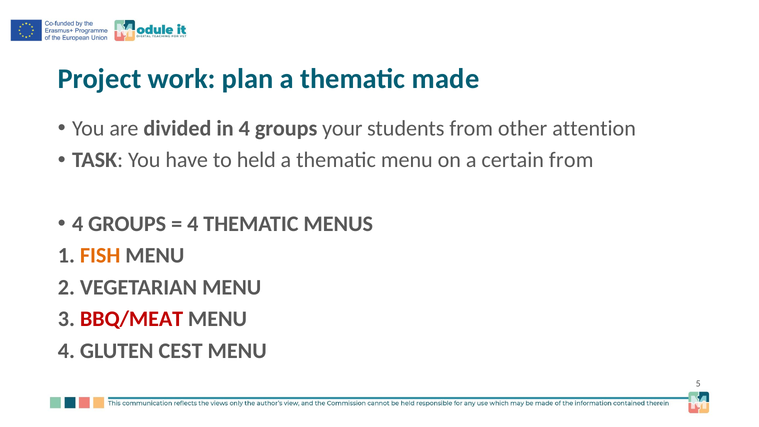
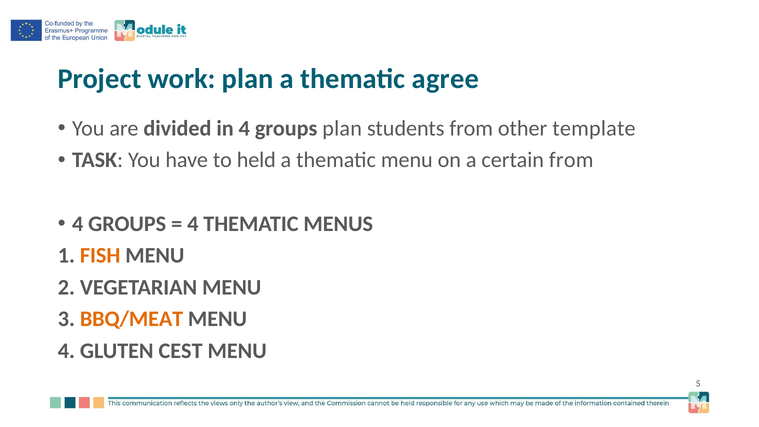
made: made -> agree
groups your: your -> plan
attention: attention -> template
BBQ/MEAT colour: red -> orange
